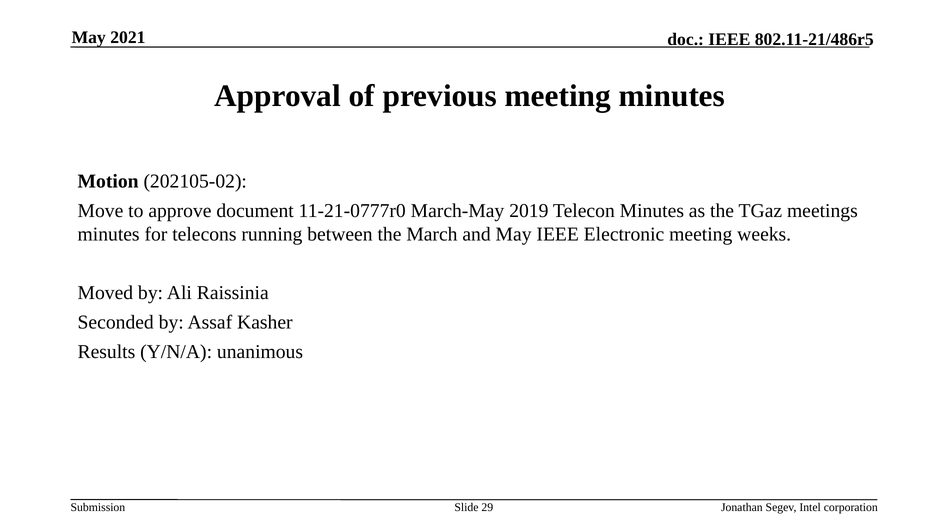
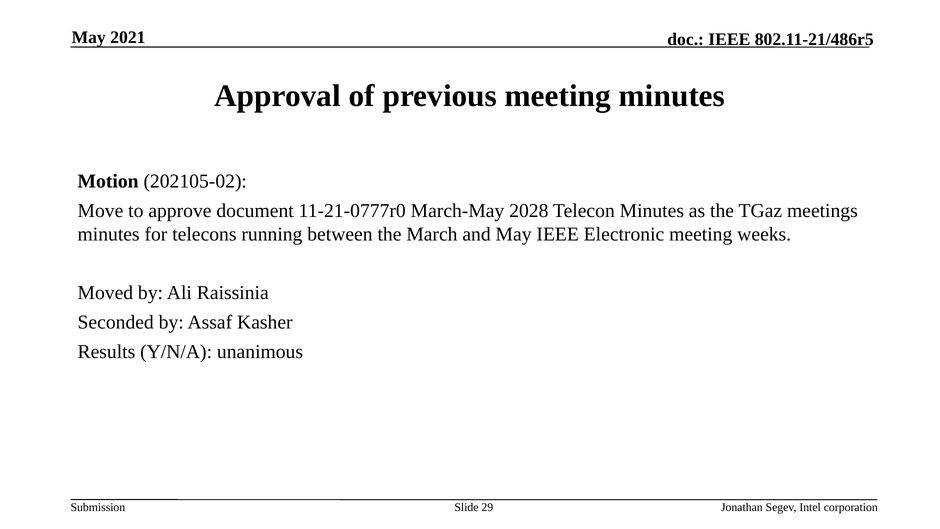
2019: 2019 -> 2028
